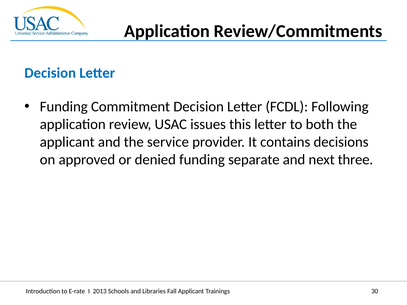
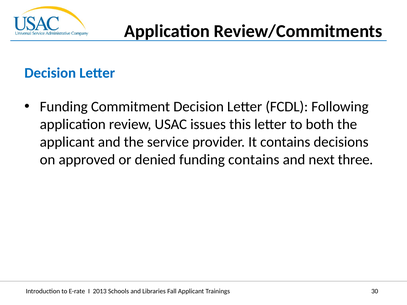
funding separate: separate -> contains
